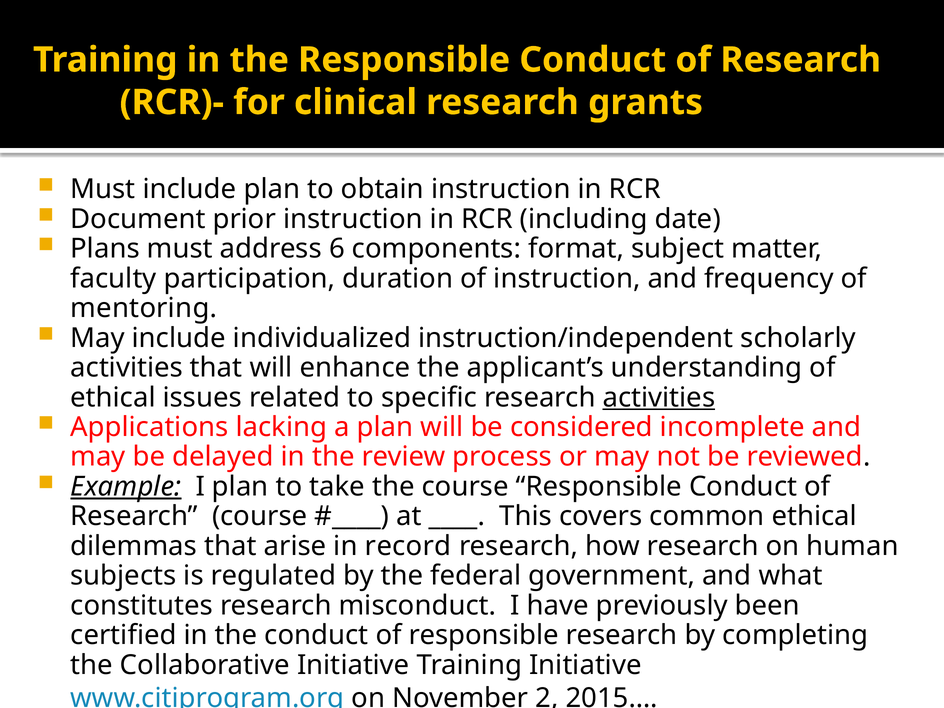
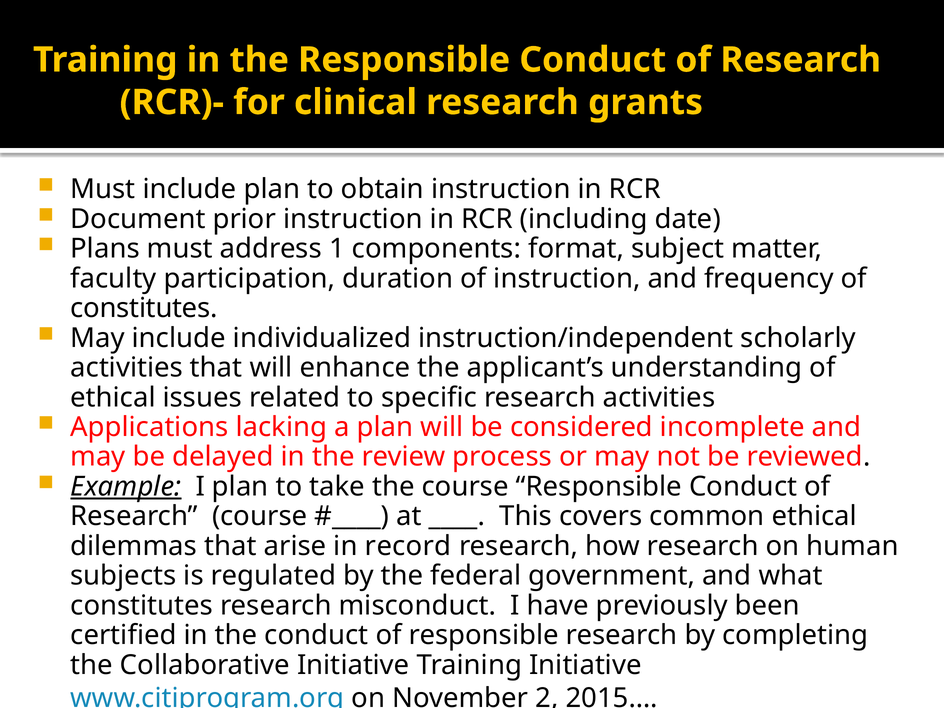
address 6: 6 -> 1
mentoring at (144, 308): mentoring -> constitutes
activities at (659, 397) underline: present -> none
